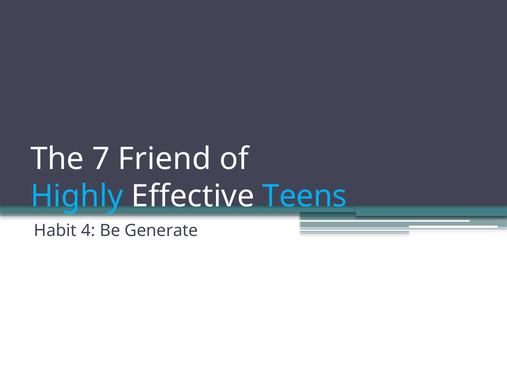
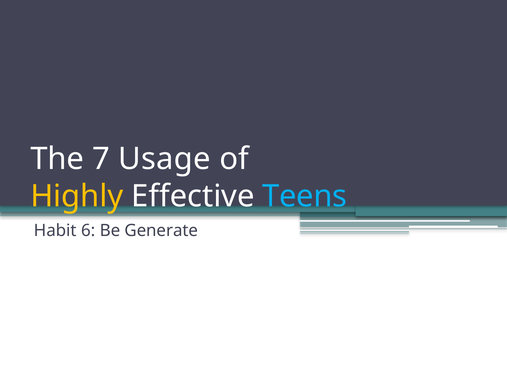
Friend: Friend -> Usage
Highly colour: light blue -> yellow
4: 4 -> 6
